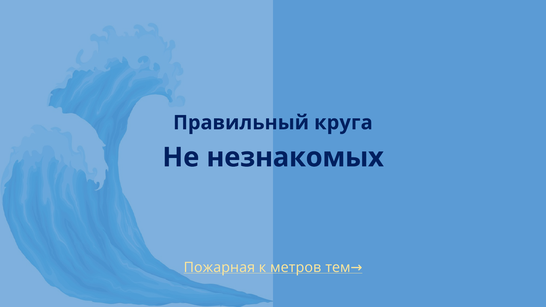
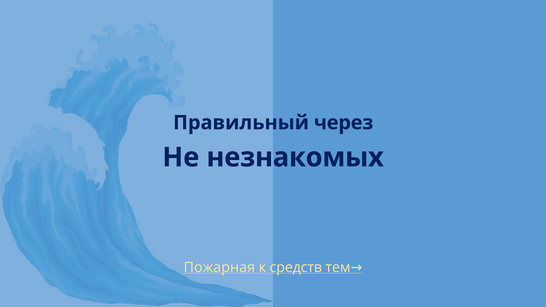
круга: круга -> через
метров: метров -> средств
